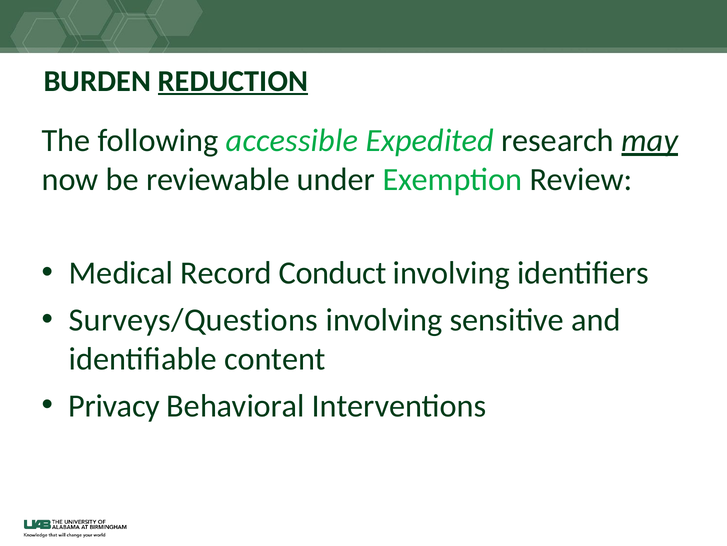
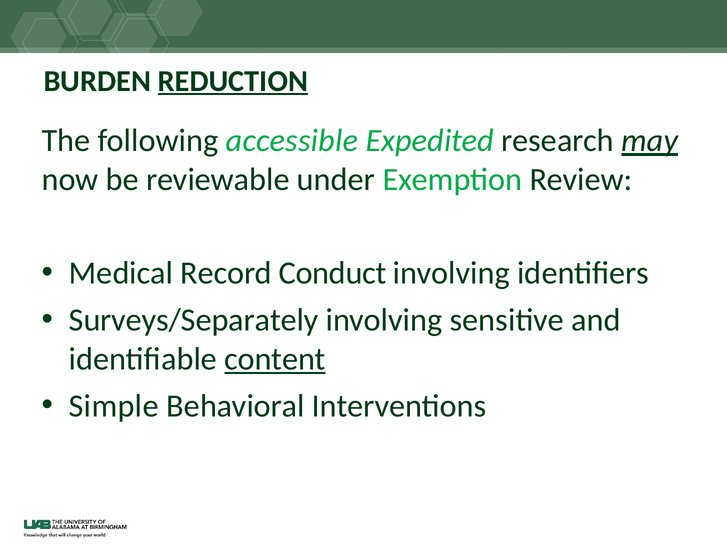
Surveys/Questions: Surveys/Questions -> Surveys/Separately
content underline: none -> present
Privacy: Privacy -> Simple
